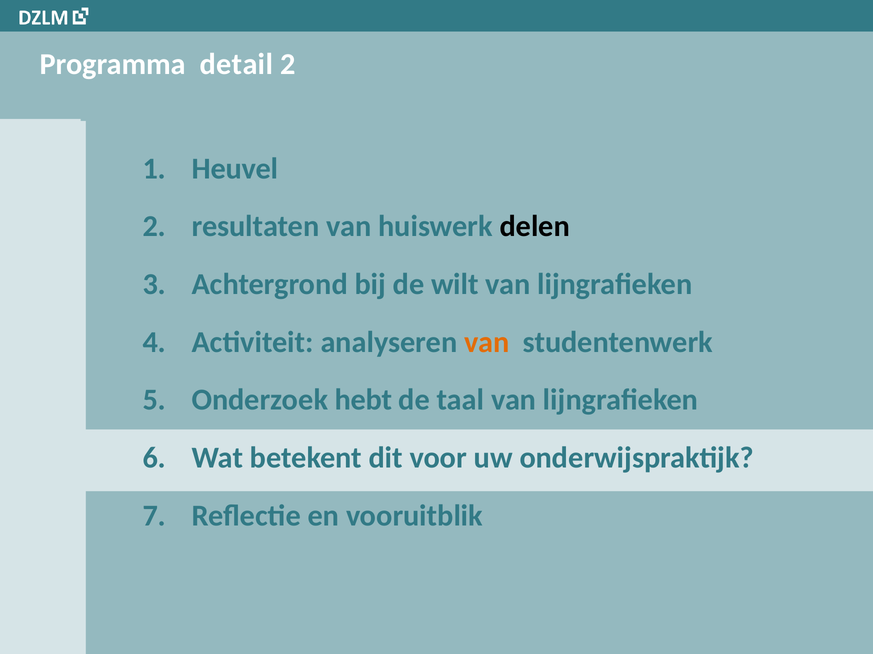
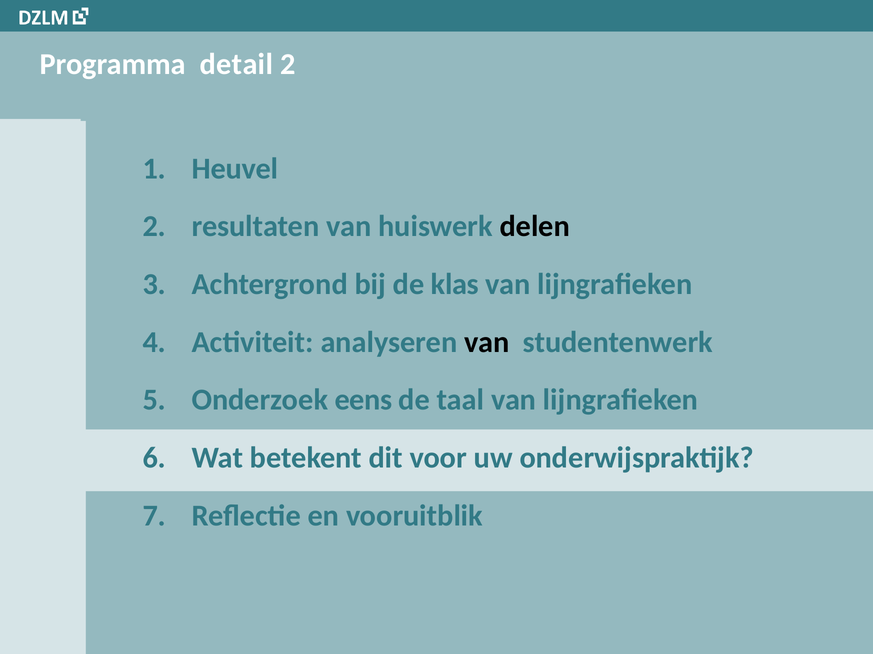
wilt: wilt -> klas
van at (487, 343) colour: orange -> black
hebt: hebt -> eens
